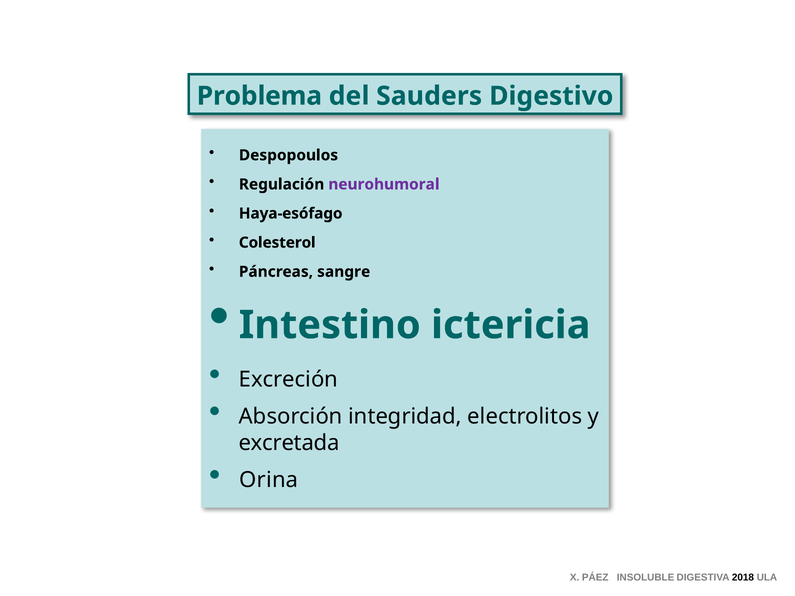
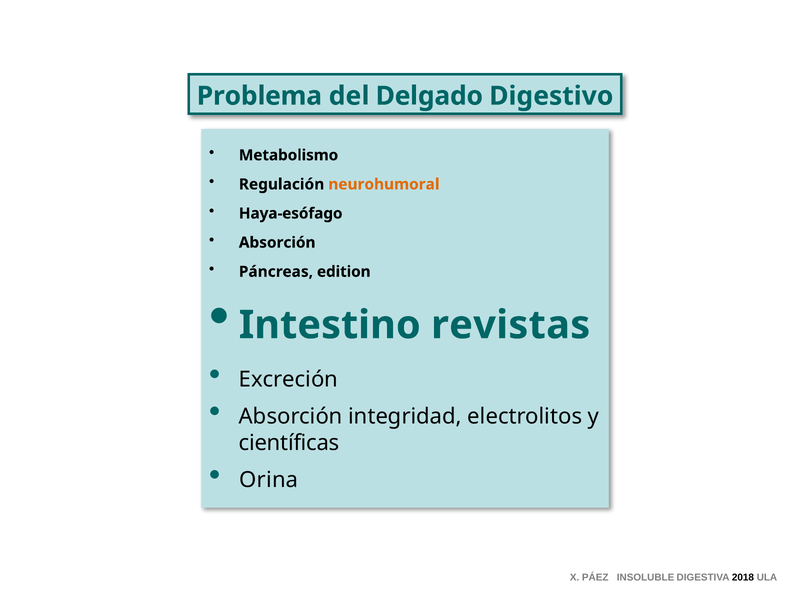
Sauders: Sauders -> Delgado
Despopoulos: Despopoulos -> Metabolismo
neurohumoral colour: purple -> orange
Colesterol at (277, 243): Colesterol -> Absorción
sangre: sangre -> edition
ictericia: ictericia -> revistas
excretada: excretada -> científicas
